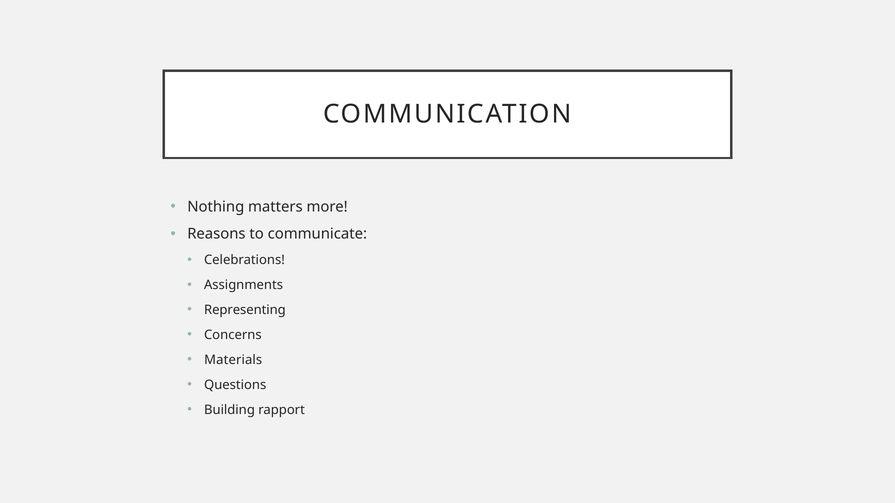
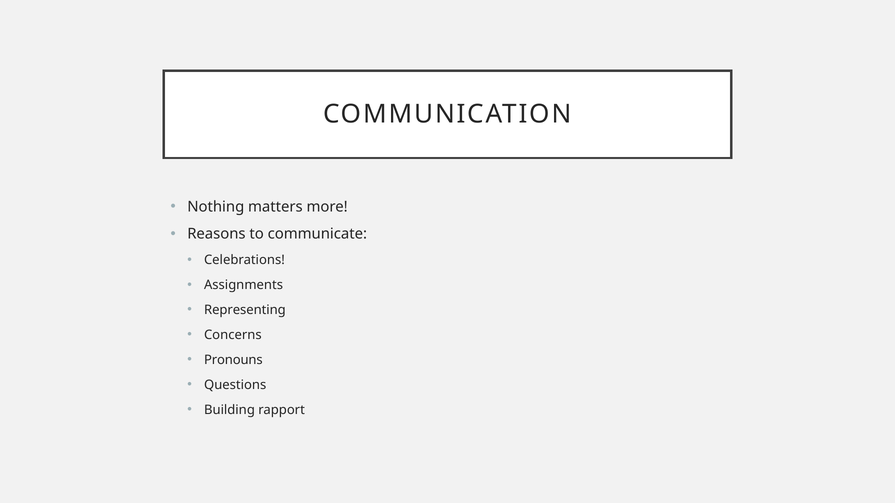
Materials: Materials -> Pronouns
